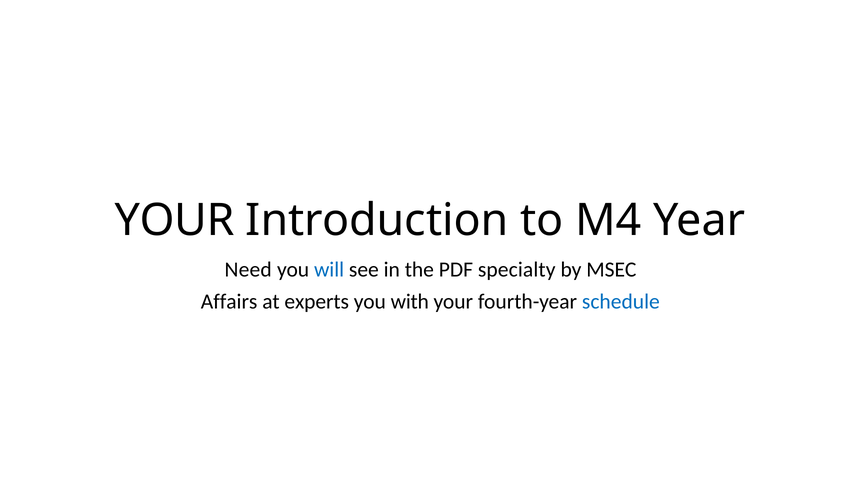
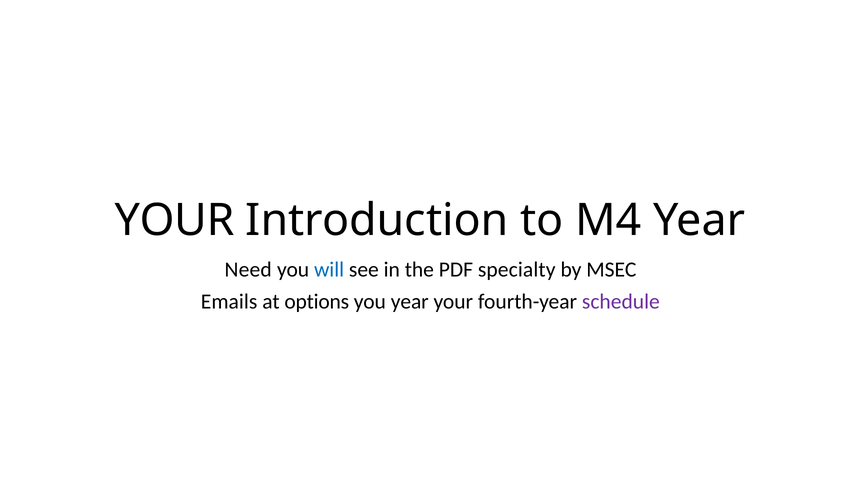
Affairs: Affairs -> Emails
experts: experts -> options
you with: with -> year
schedule colour: blue -> purple
